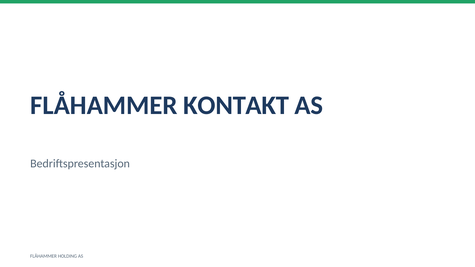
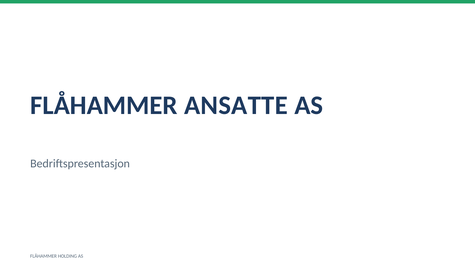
KONTAKT: KONTAKT -> ANSATTE
